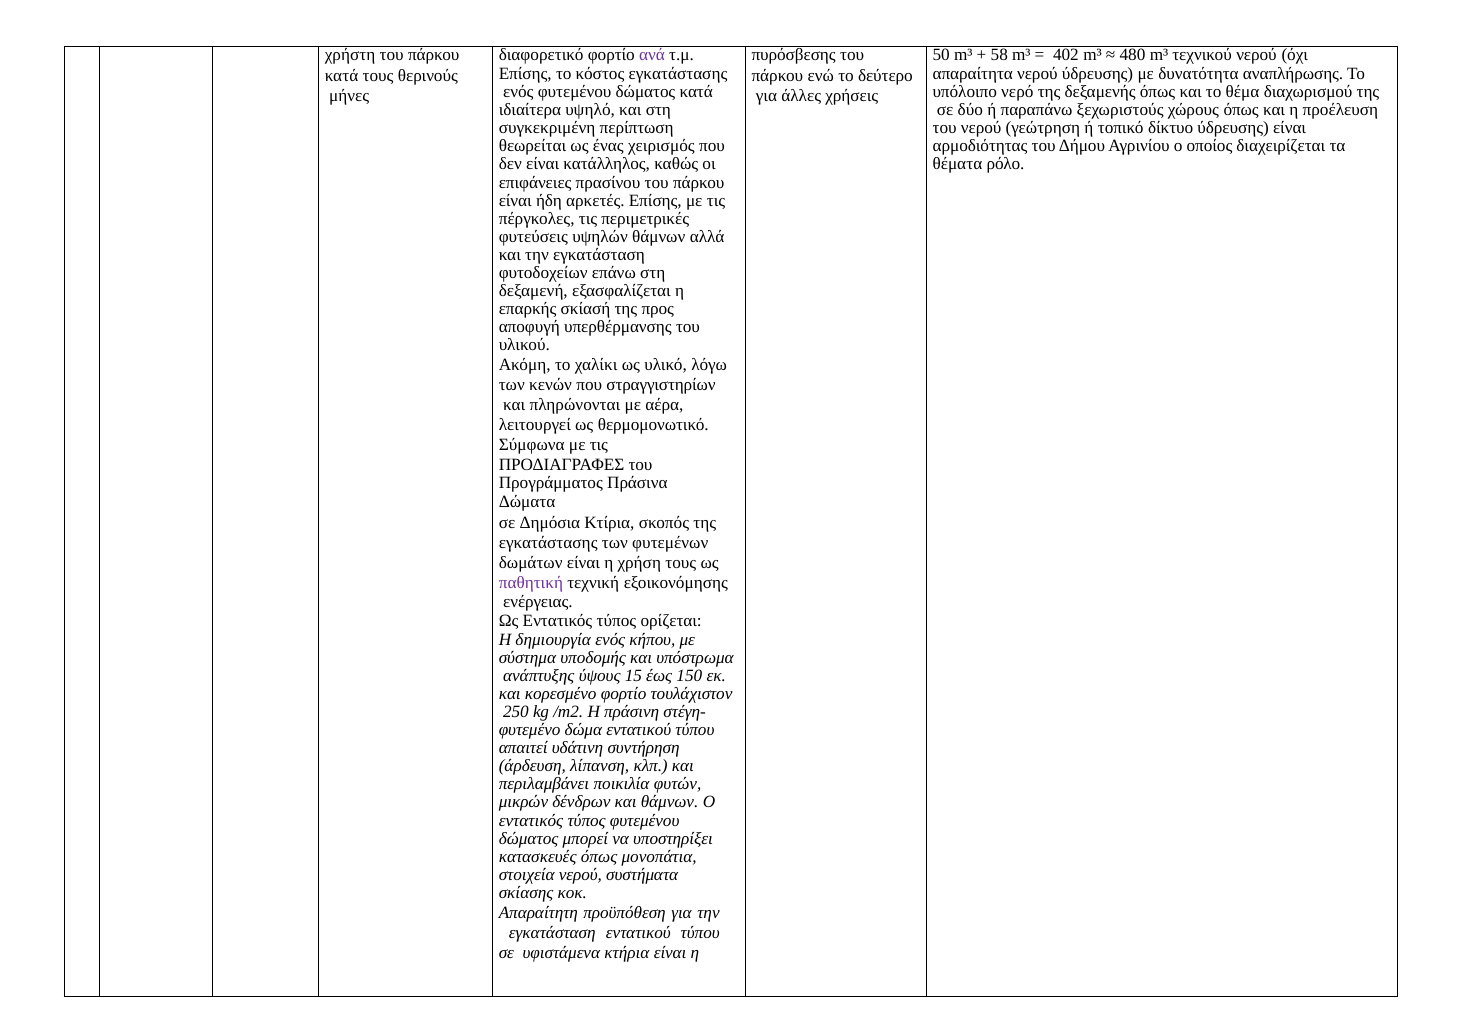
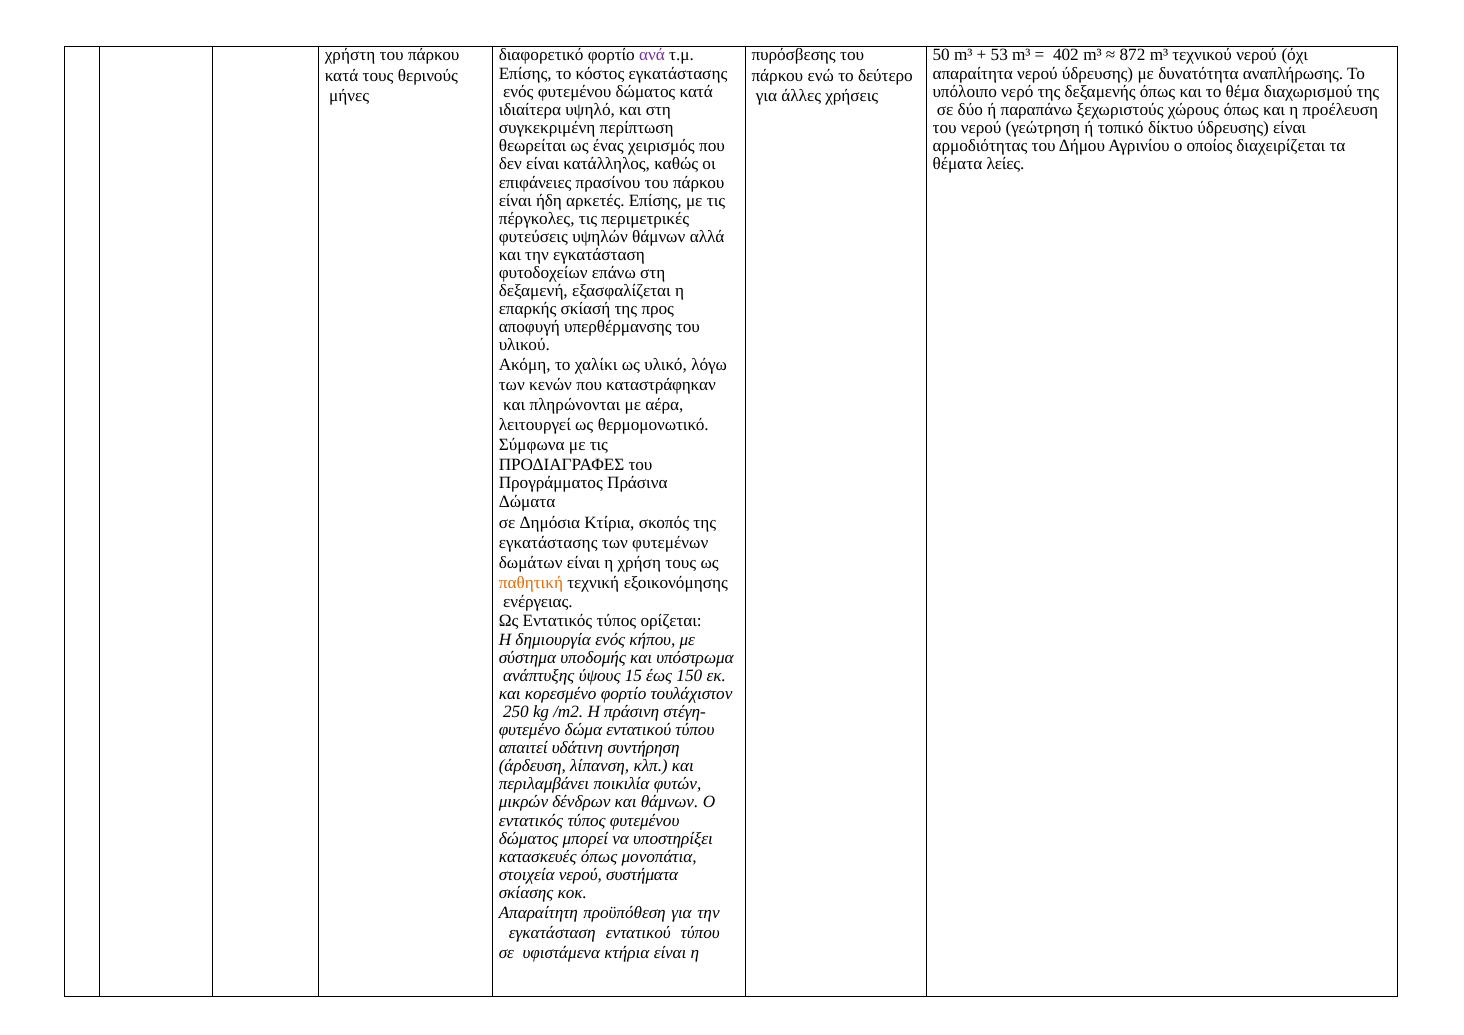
58: 58 -> 53
480: 480 -> 872
ρόλο: ρόλο -> λείες
στραγγιστηρίων: στραγγιστηρίων -> καταστράφηκαν
παθητική colour: purple -> orange
